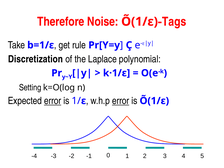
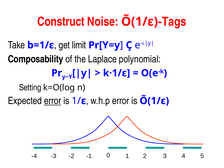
Therefore: Therefore -> Construct
rule: rule -> limit
Discretization: Discretization -> Composability
error at (121, 101) underline: present -> none
